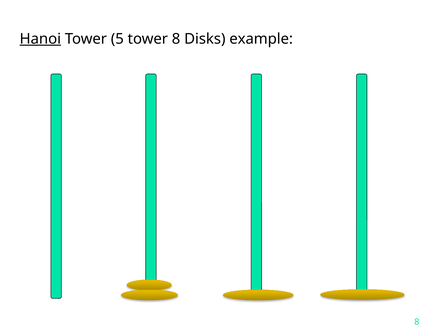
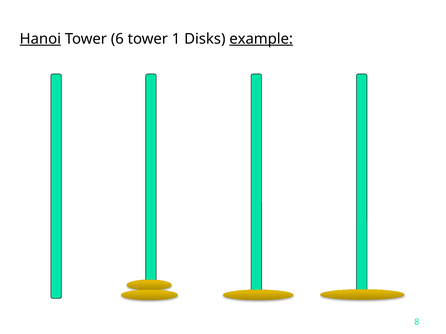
5: 5 -> 6
tower 8: 8 -> 1
example underline: none -> present
